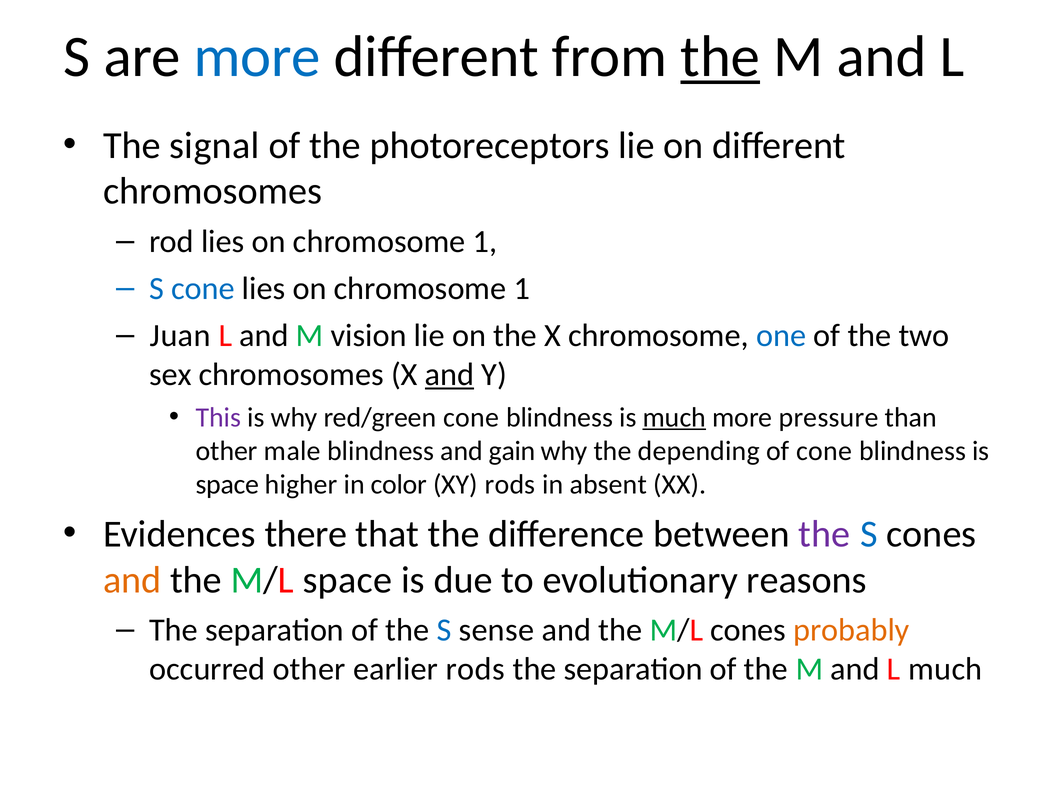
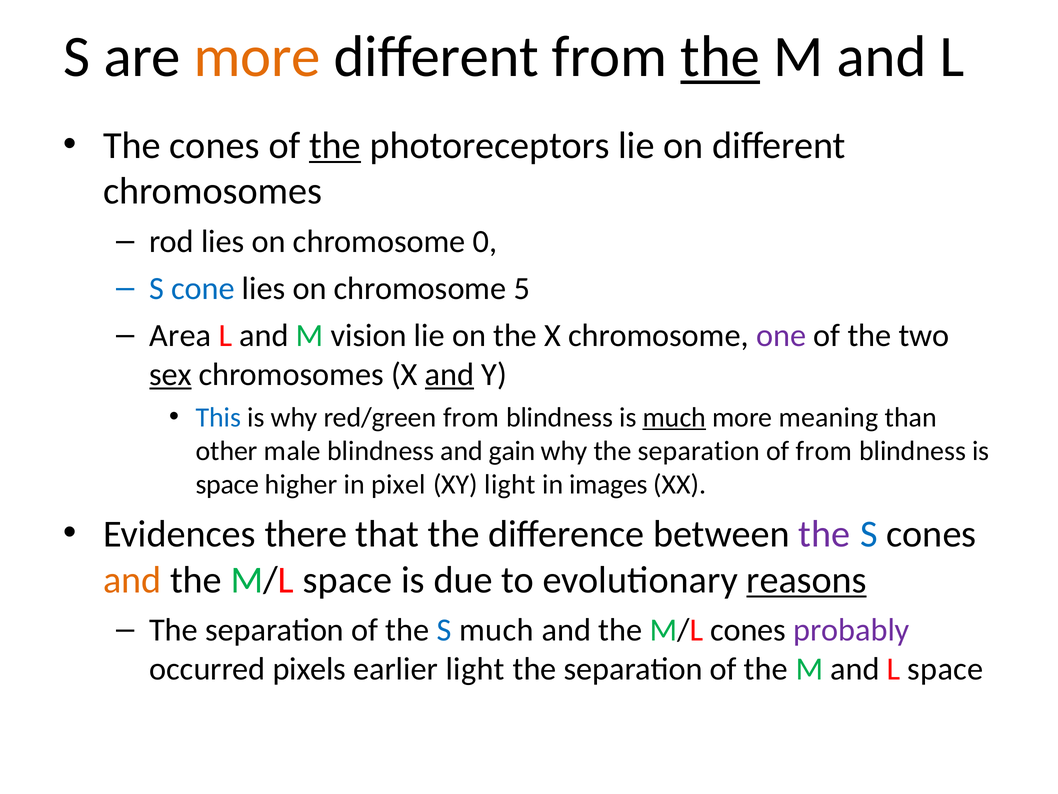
more at (257, 57) colour: blue -> orange
The signal: signal -> cones
the at (335, 145) underline: none -> present
1 at (485, 241): 1 -> 0
1 at (522, 288): 1 -> 5
Juan: Juan -> Area
one colour: blue -> purple
sex underline: none -> present
This colour: purple -> blue
red/green cone: cone -> from
pressure: pressure -> meaning
why the depending: depending -> separation
of cone: cone -> from
color: color -> pixel
XY rods: rods -> light
absent: absent -> images
reasons underline: none -> present
S sense: sense -> much
probably colour: orange -> purple
occurred other: other -> pixels
earlier rods: rods -> light
L much: much -> space
